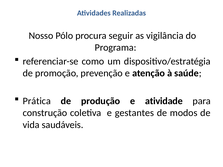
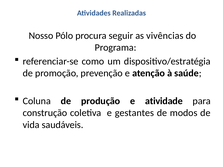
vigilância: vigilância -> vivências
Prática: Prática -> Coluna
